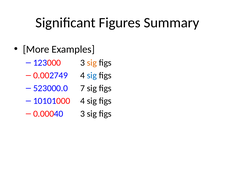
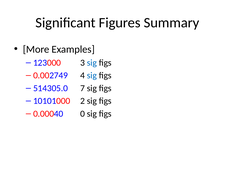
sig at (92, 63) colour: orange -> blue
523000.0: 523000.0 -> 514305.0
10101000 4: 4 -> 2
0.00040 3: 3 -> 0
